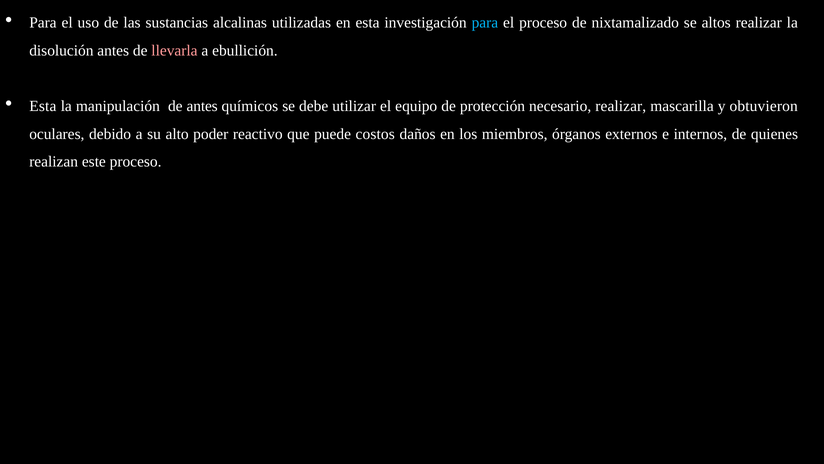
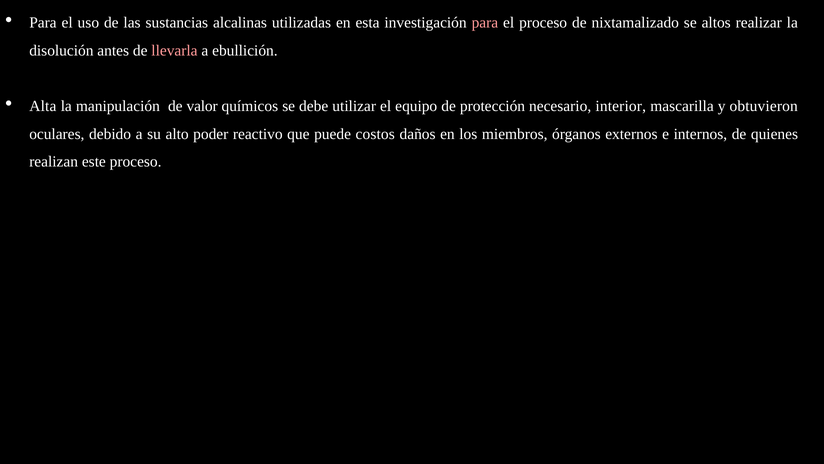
para at (485, 23) colour: light blue -> pink
Esta at (43, 106): Esta -> Alta
de antes: antes -> valor
necesario realizar: realizar -> interior
